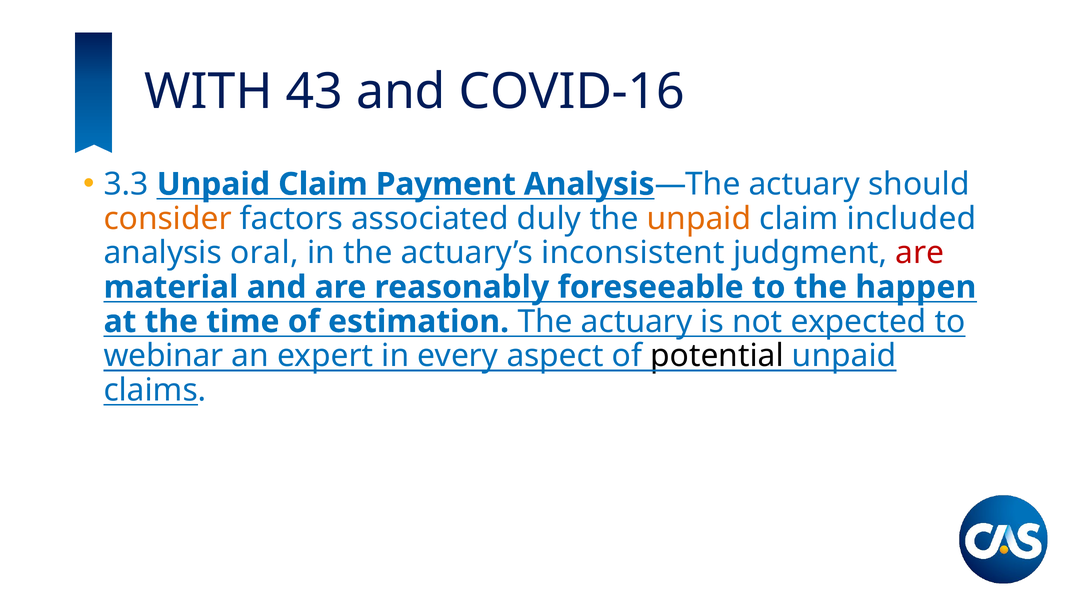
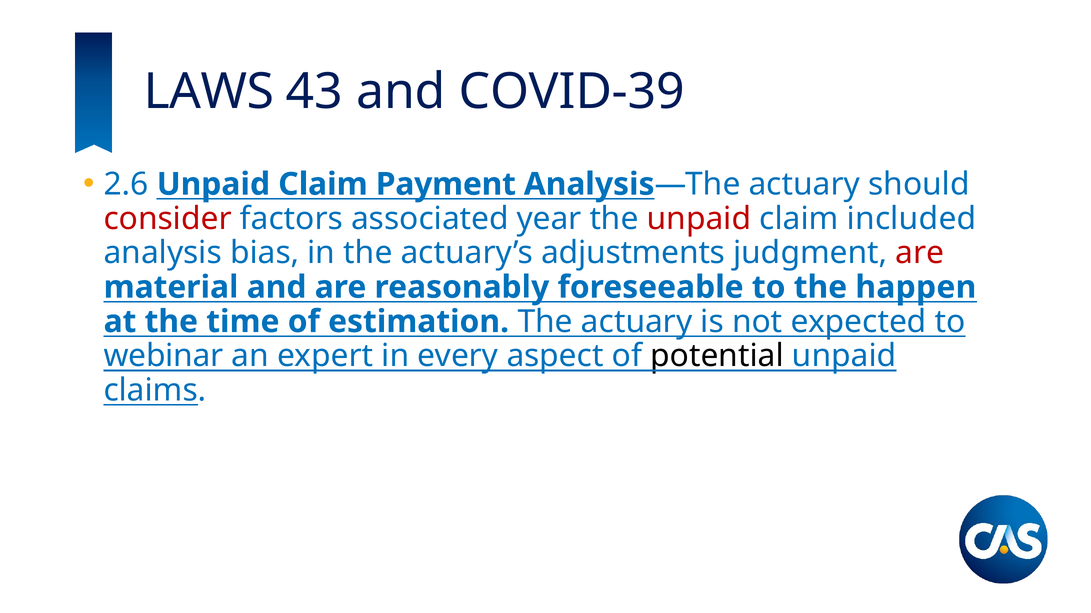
WITH: WITH -> LAWS
COVID-16: COVID-16 -> COVID-39
3.3: 3.3 -> 2.6
consider colour: orange -> red
duly: duly -> year
unpaid at (699, 219) colour: orange -> red
oral: oral -> bias
inconsistent: inconsistent -> adjustments
